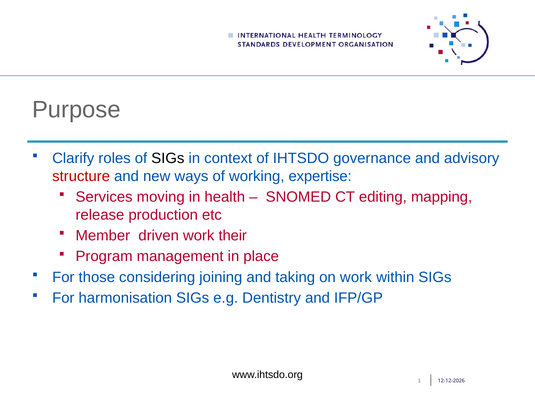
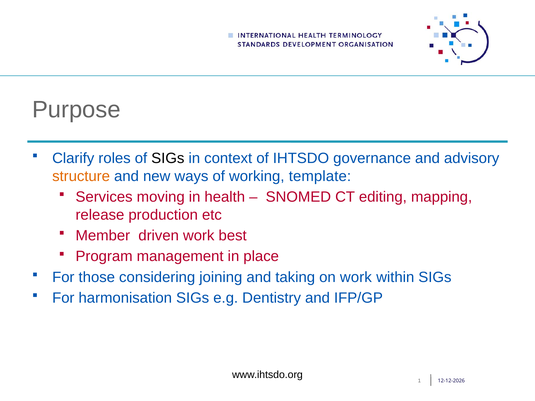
structure colour: red -> orange
expertise: expertise -> template
their: their -> best
